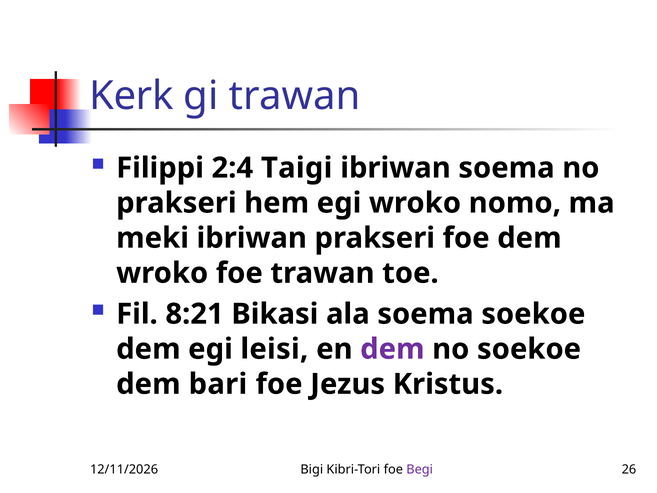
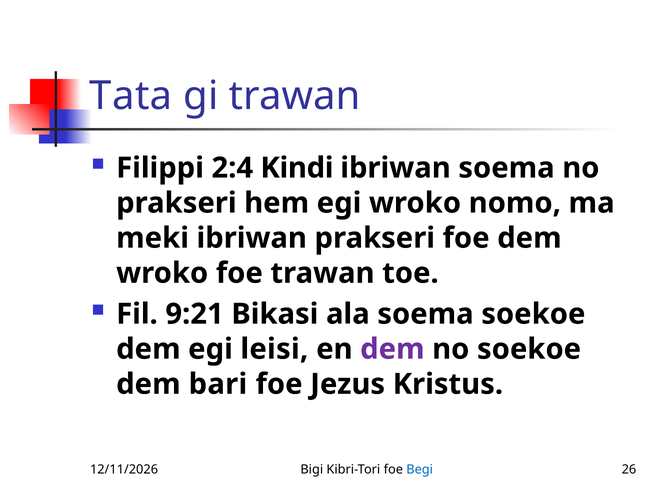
Kerk: Kerk -> Tata
Taigi: Taigi -> Kindi
8:21: 8:21 -> 9:21
Begi colour: purple -> blue
